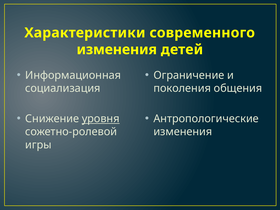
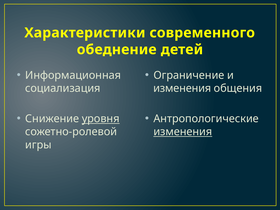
изменения at (117, 50): изменения -> обеднение
поколения at (182, 88): поколения -> изменения
изменения at (183, 132) underline: none -> present
